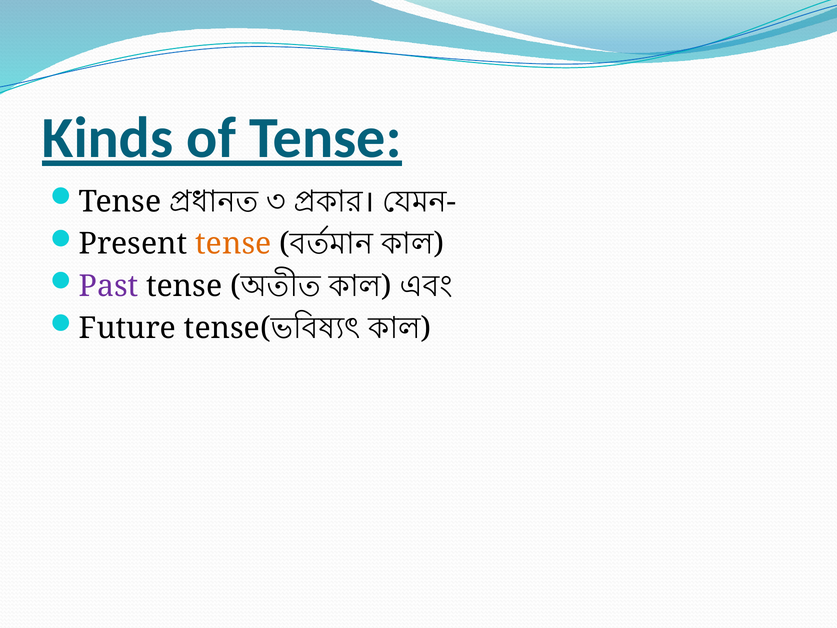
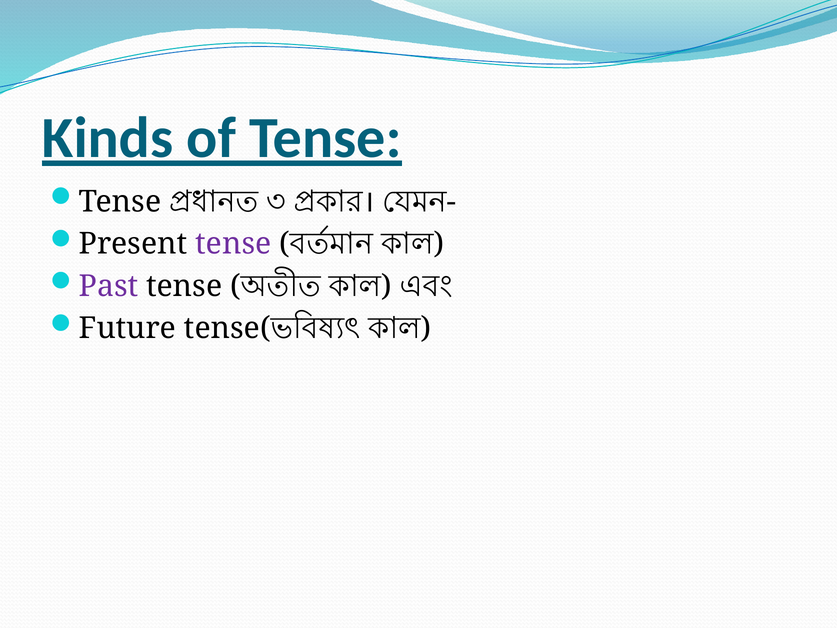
tense at (233, 244) colour: orange -> purple
